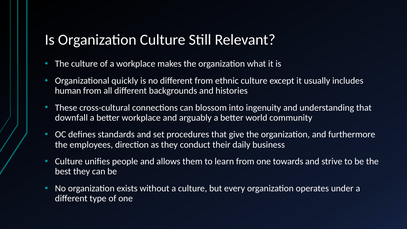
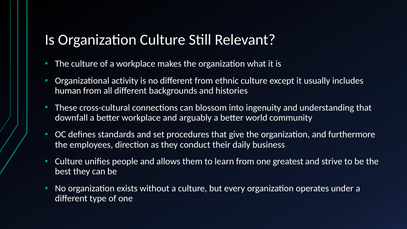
quickly: quickly -> activity
towards: towards -> greatest
